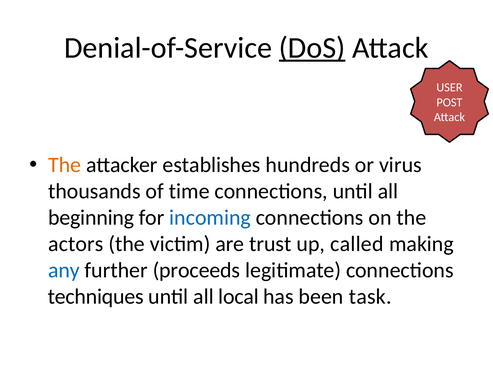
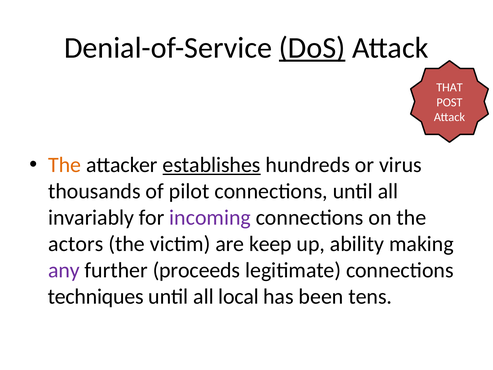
USER: USER -> THAT
establishes underline: none -> present
time: time -> pilot
beginning: beginning -> invariably
incoming colour: blue -> purple
trust: trust -> keep
called: called -> ability
any colour: blue -> purple
task: task -> tens
